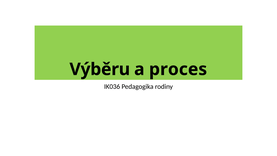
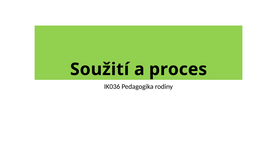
Výběru: Výběru -> Soužití
